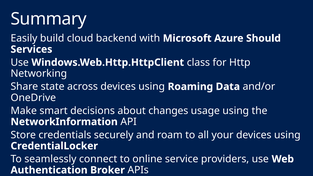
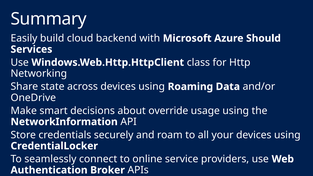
changes: changes -> override
